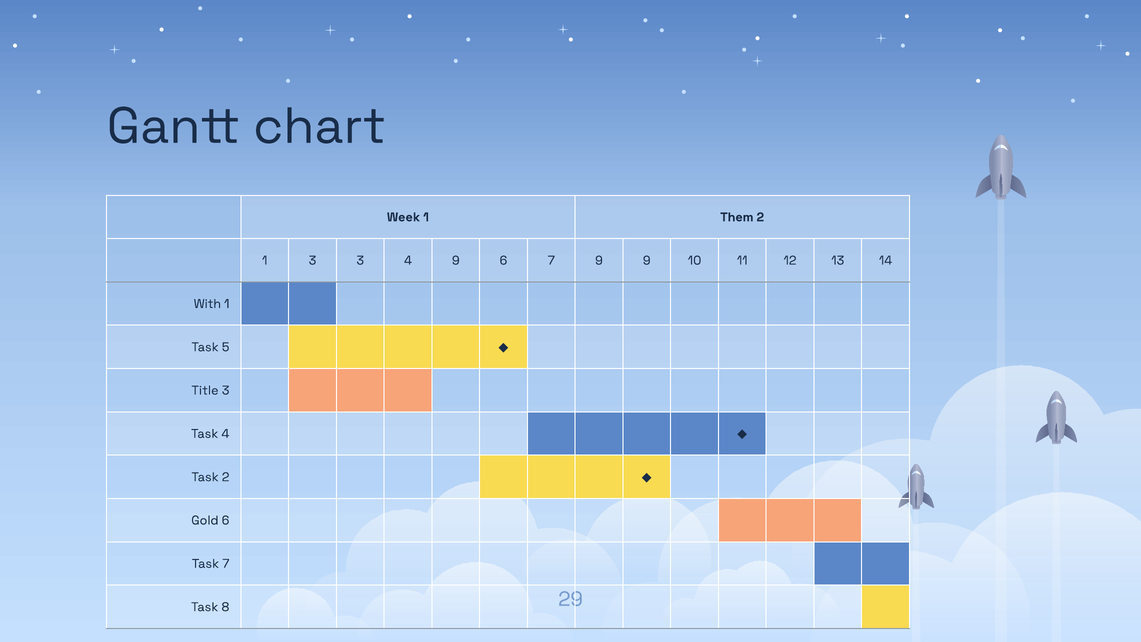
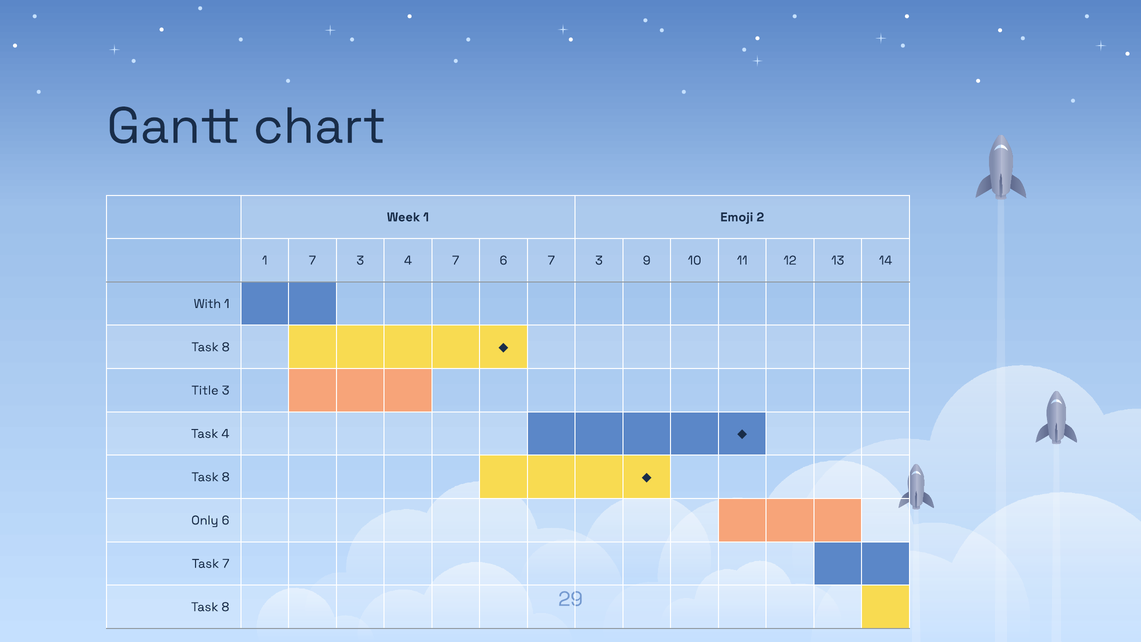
Them: Them -> Emoji
1 3: 3 -> 7
4 9: 9 -> 7
6 7 9: 9 -> 3
5 at (226, 347): 5 -> 8
2 at (226, 477): 2 -> 8
Gold: Gold -> Only
